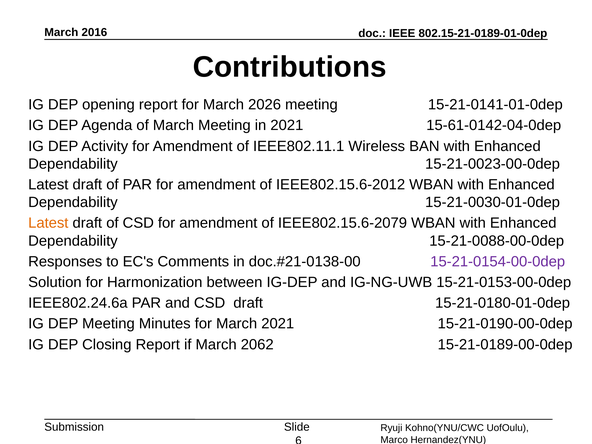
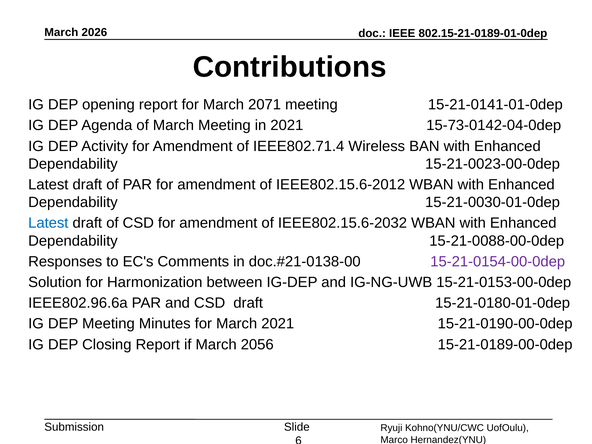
2016: 2016 -> 2026
2026: 2026 -> 2071
15-61-0142-04-0dep: 15-61-0142-04-0dep -> 15-73-0142-04-0dep
IEEE802.11.1: IEEE802.11.1 -> IEEE802.71.4
Latest at (48, 223) colour: orange -> blue
IEEE802.15.6-2079: IEEE802.15.6-2079 -> IEEE802.15.6-2032
IEEE802.24.6a: IEEE802.24.6a -> IEEE802.96.6a
2062: 2062 -> 2056
